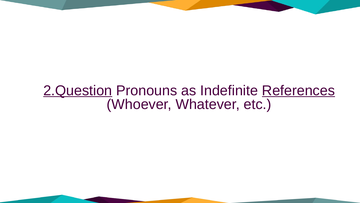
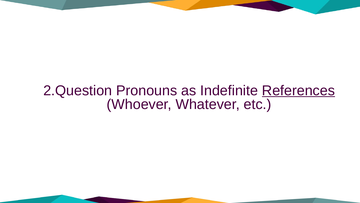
2.Question underline: present -> none
